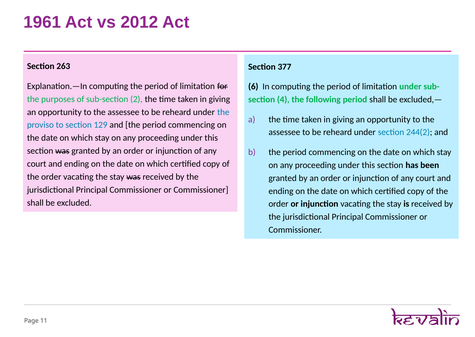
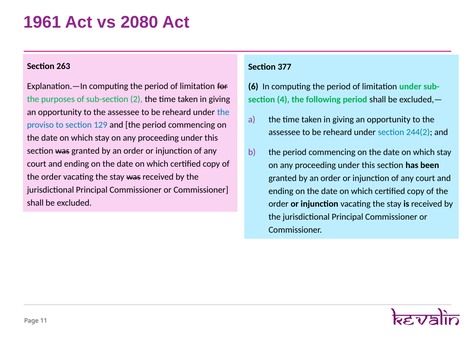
2012: 2012 -> 2080
